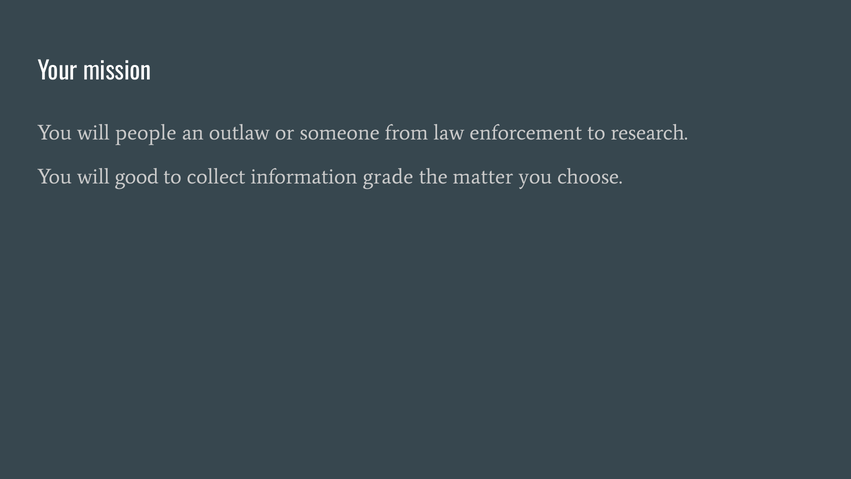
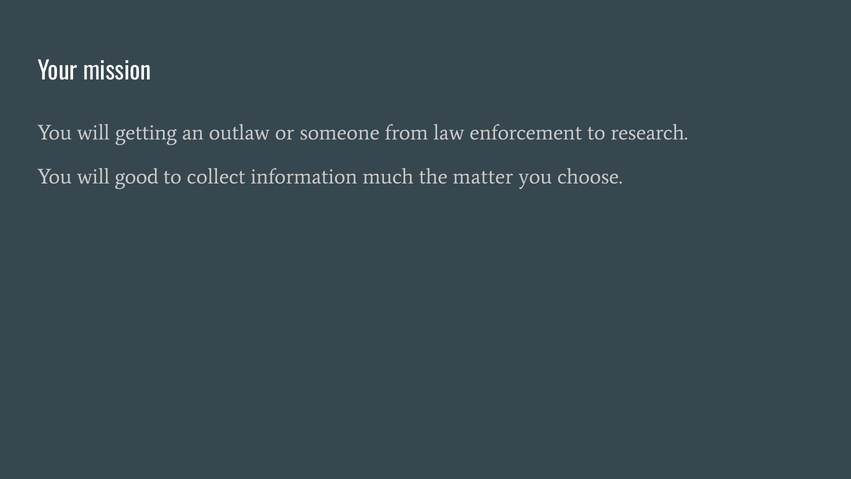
people: people -> getting
grade: grade -> much
